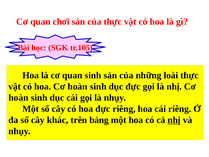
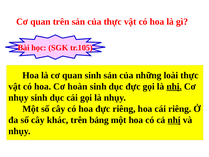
quan chơi: chơi -> trên
nhị at (174, 86) underline: none -> present
hoàn at (18, 98): hoàn -> nhụy
